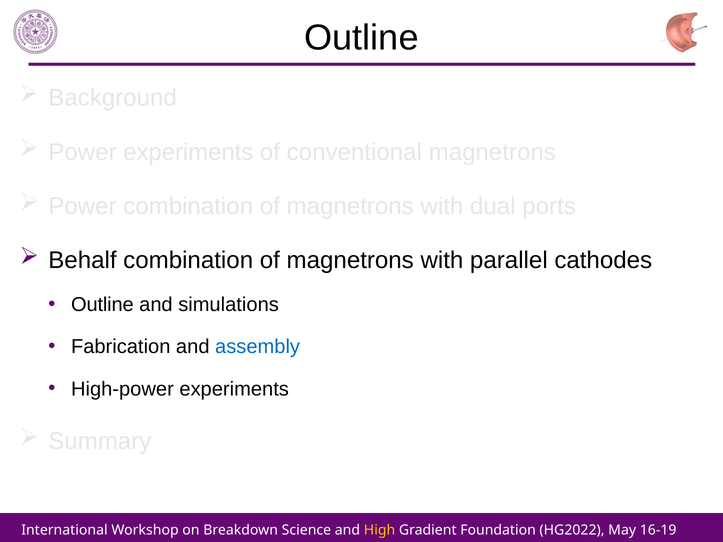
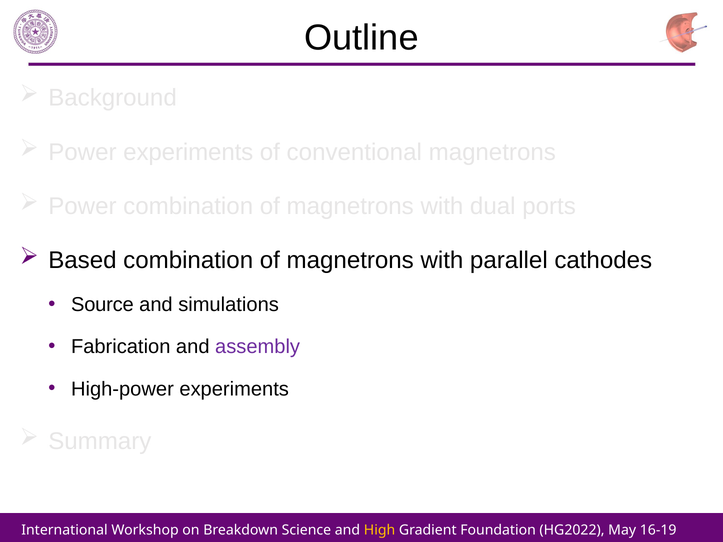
Behalf: Behalf -> Based
Outline at (102, 305): Outline -> Source
assembly colour: blue -> purple
